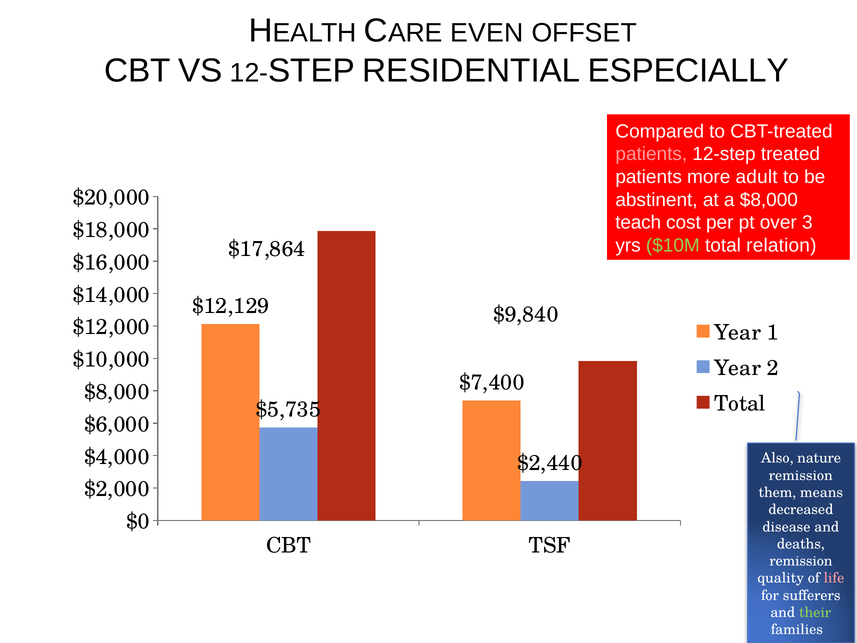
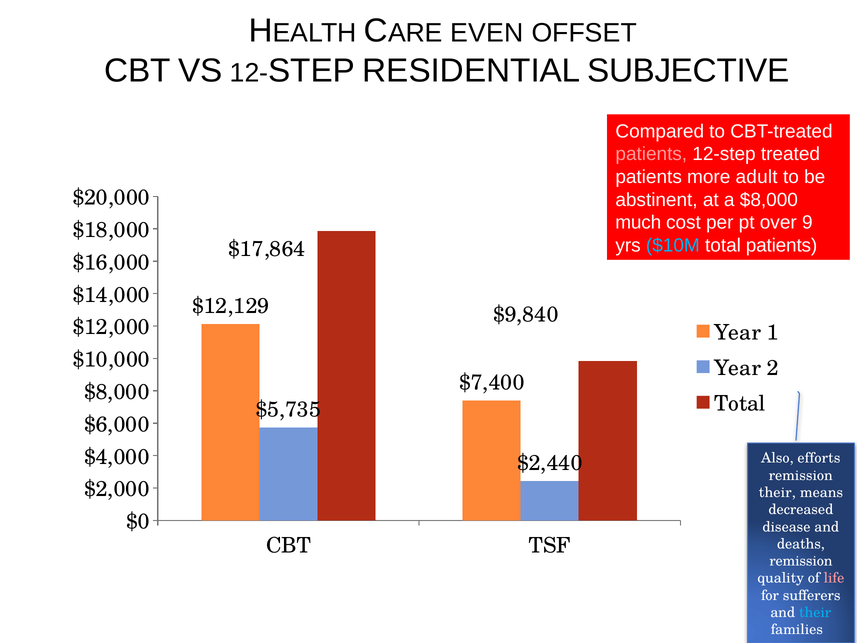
ESPECIALLY: ESPECIALLY -> SUBJECTIVE
teach: teach -> much
3: 3 -> 9
$10M colour: light green -> light blue
total relation: relation -> patients
nature: nature -> efforts
them at (777, 492): them -> their
their at (815, 612) colour: light green -> light blue
